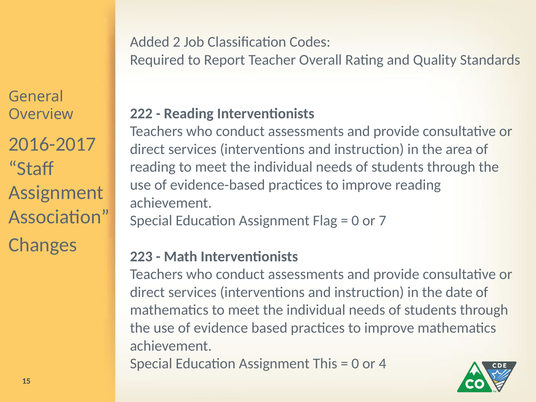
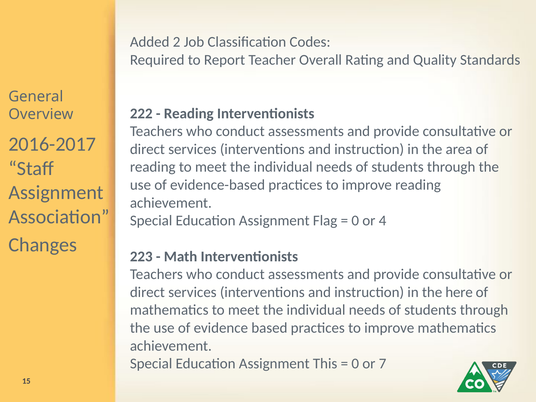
7: 7 -> 4
date: date -> here
4: 4 -> 7
